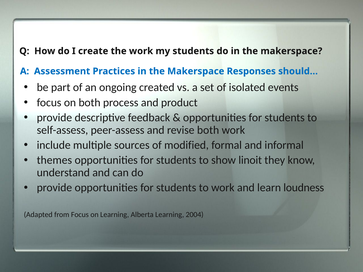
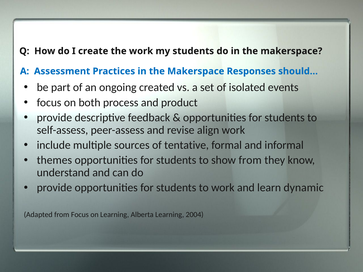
revise both: both -> align
modified: modified -> tentative
show linoit: linoit -> from
loudness: loudness -> dynamic
